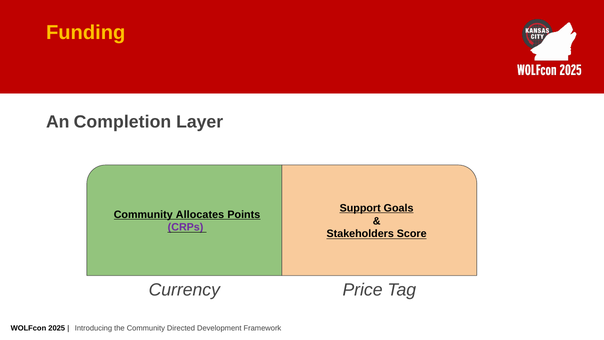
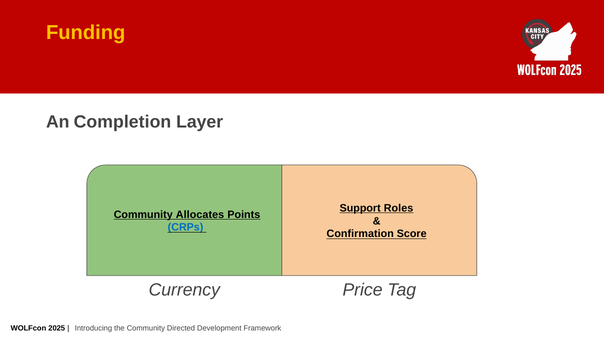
Goals: Goals -> Roles
CRPs colour: purple -> blue
Stakeholders: Stakeholders -> Confirmation
